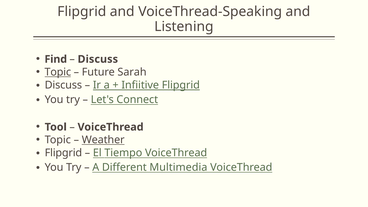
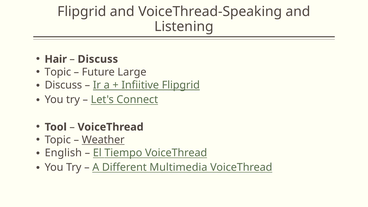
Find: Find -> Hair
Topic at (58, 72) underline: present -> none
Sarah: Sarah -> Large
Flipgrid at (63, 153): Flipgrid -> English
